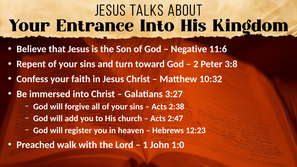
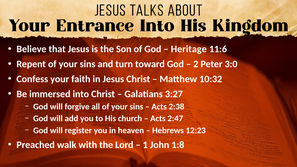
Negative: Negative -> Heritage
3:8: 3:8 -> 3:0
1:0: 1:0 -> 1:8
